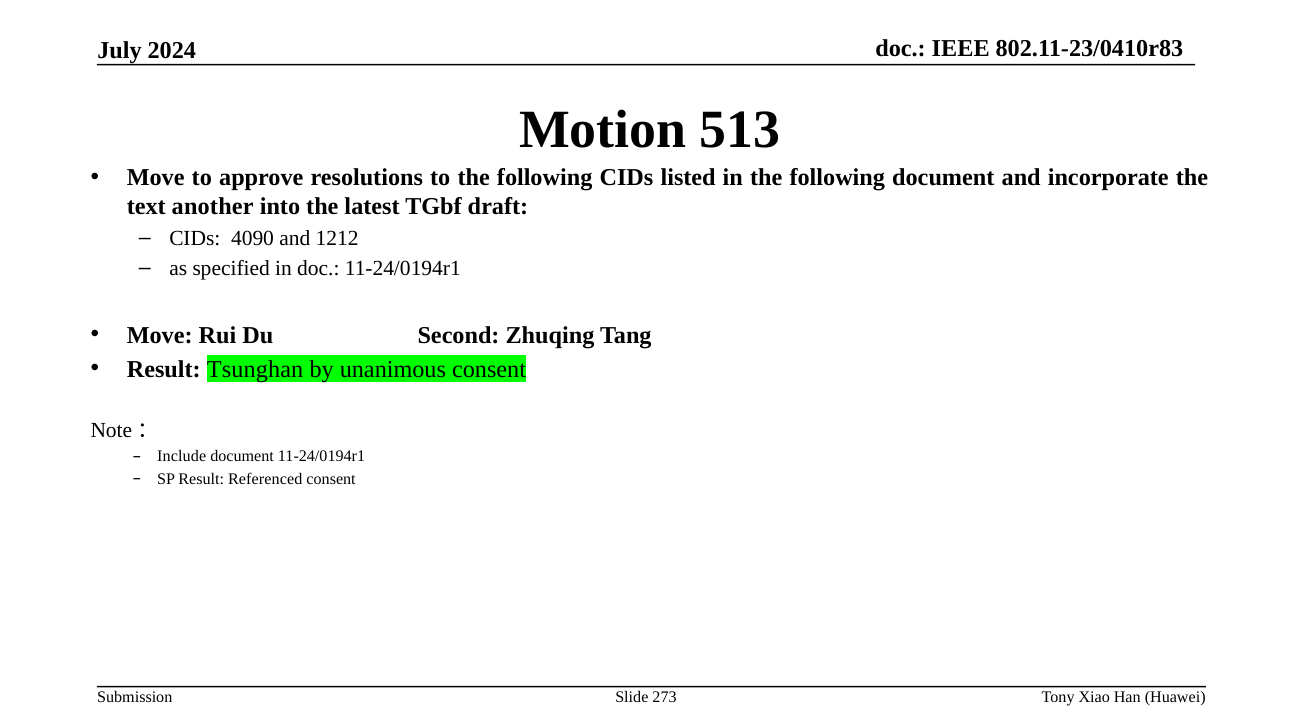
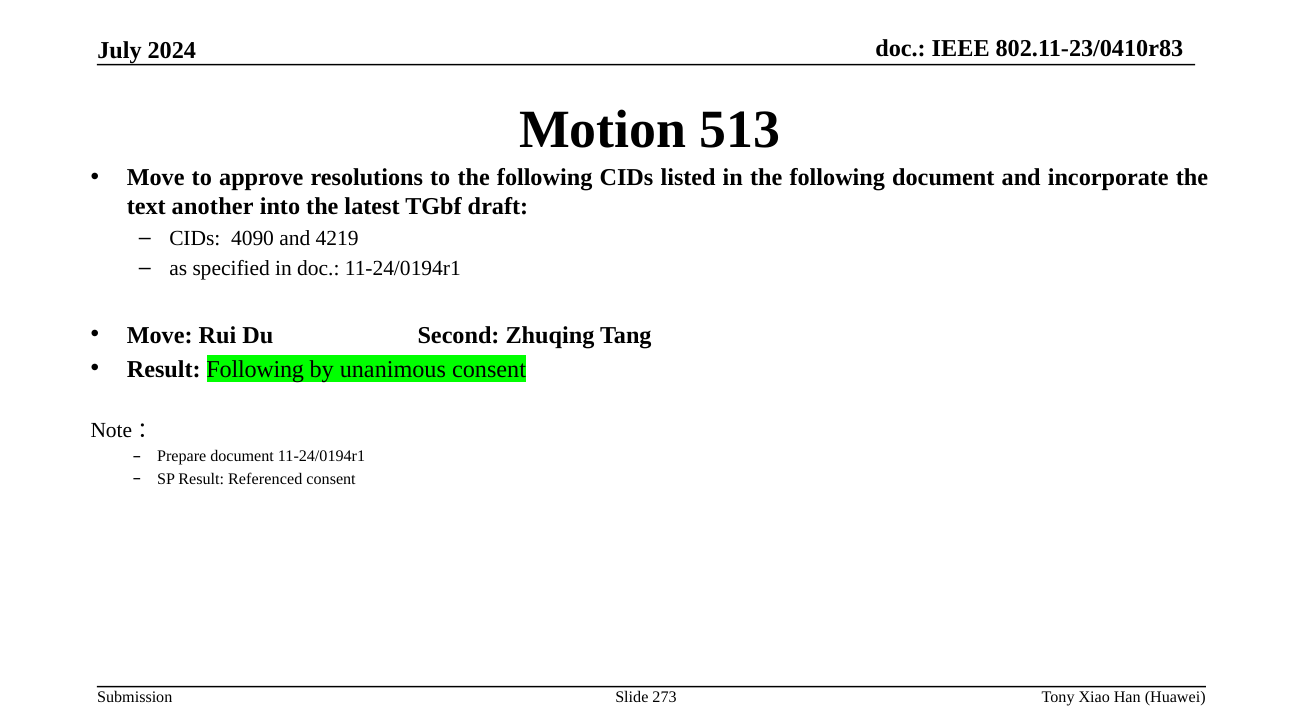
1212: 1212 -> 4219
Result Tsunghan: Tsunghan -> Following
Include: Include -> Prepare
